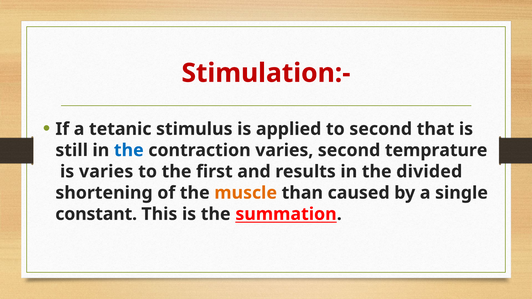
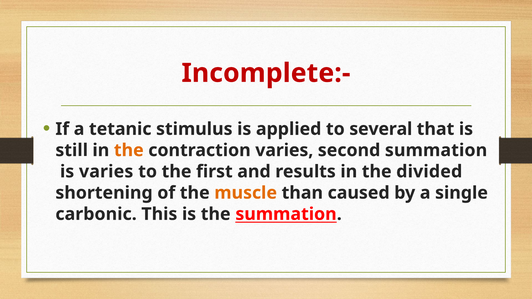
Stimulation:-: Stimulation:- -> Incomplete:-
to second: second -> several
the at (129, 150) colour: blue -> orange
second temprature: temprature -> summation
constant: constant -> carbonic
